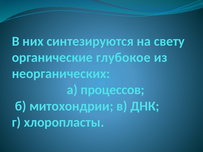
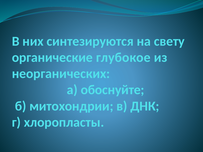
процессов: процессов -> обоснуйте
